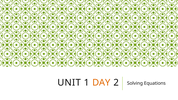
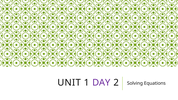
DAY colour: orange -> purple
